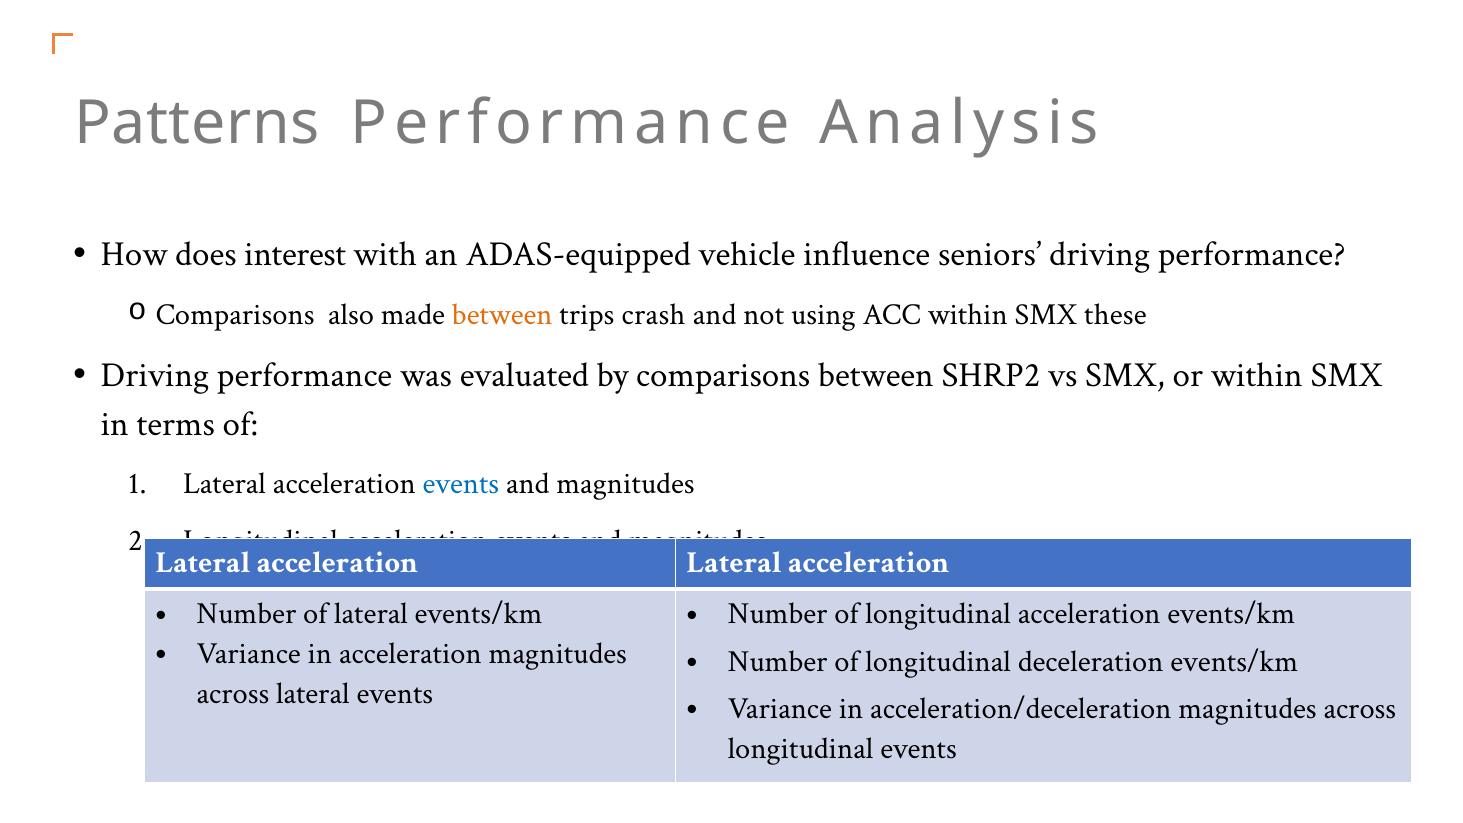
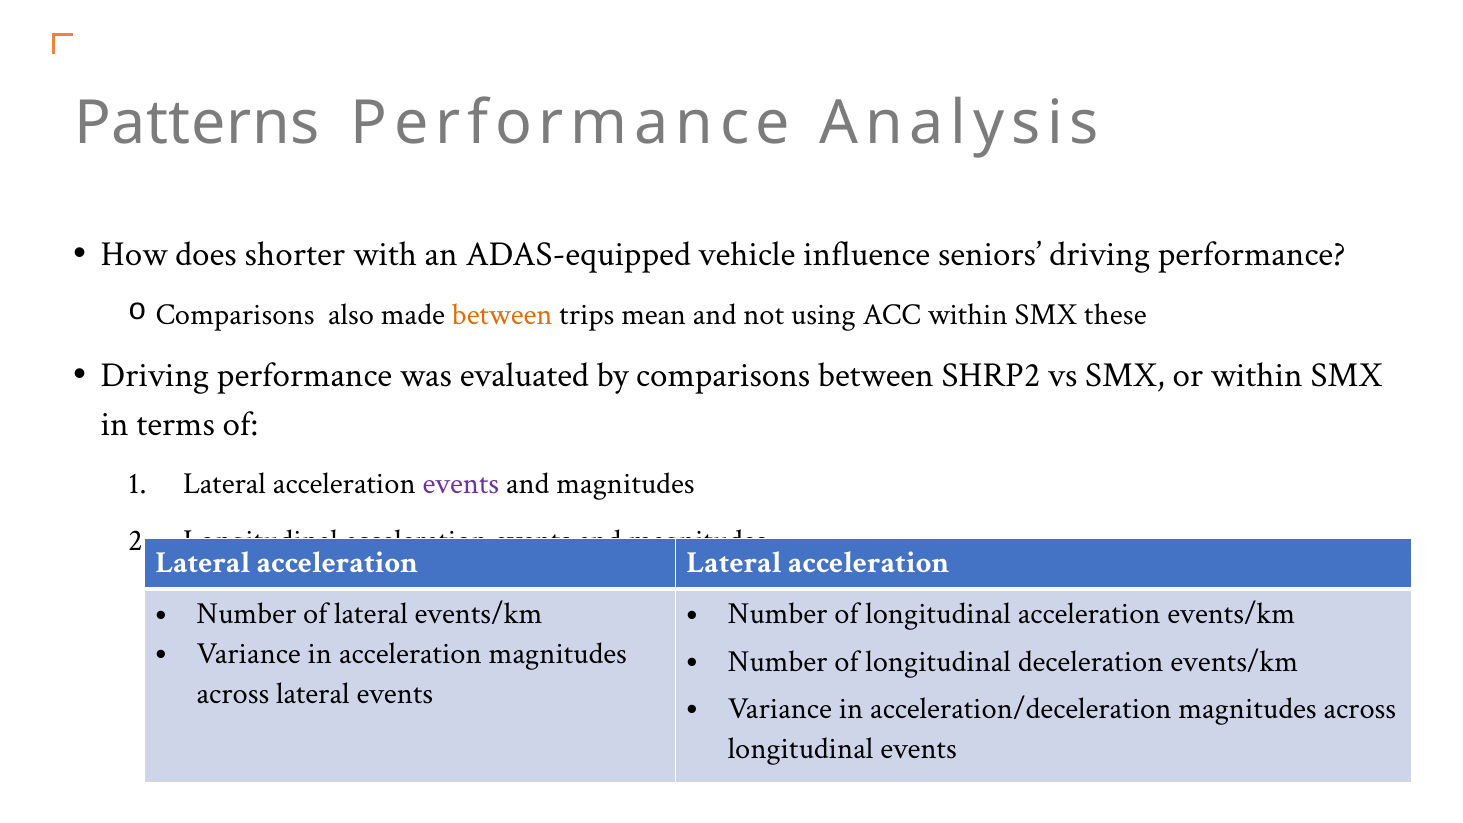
interest: interest -> shorter
crash: crash -> mean
events at (461, 483) colour: blue -> purple
